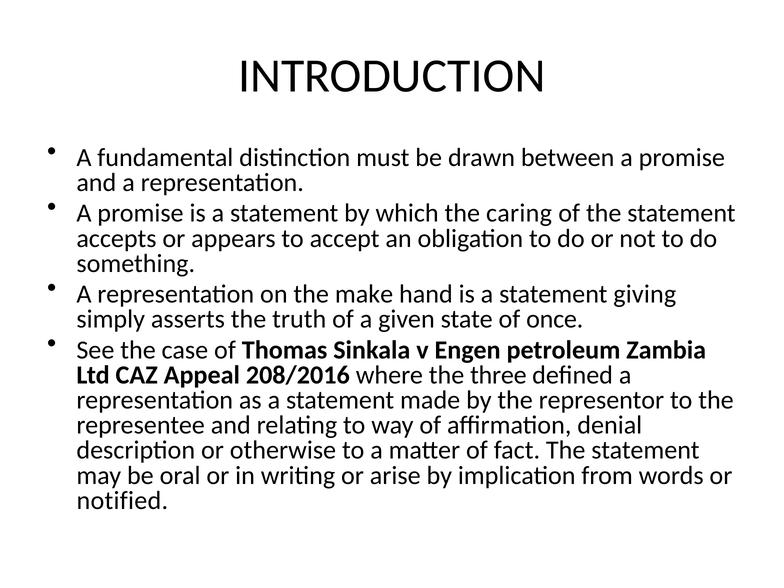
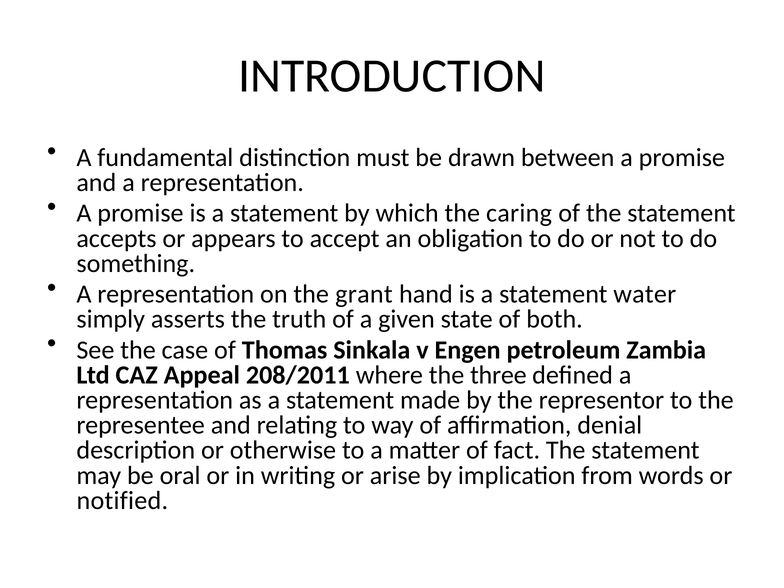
make: make -> grant
giving: giving -> water
once: once -> both
208/2016: 208/2016 -> 208/2011
